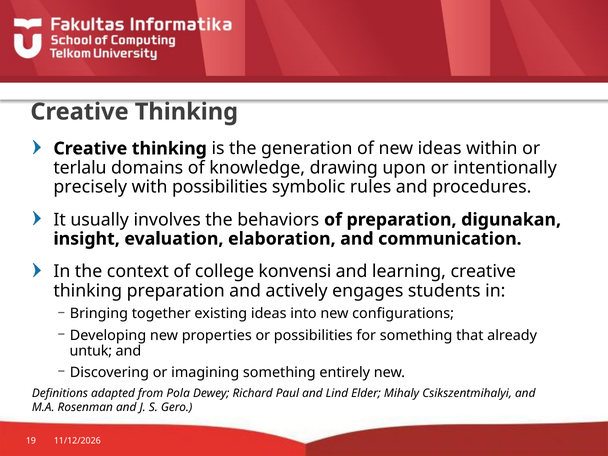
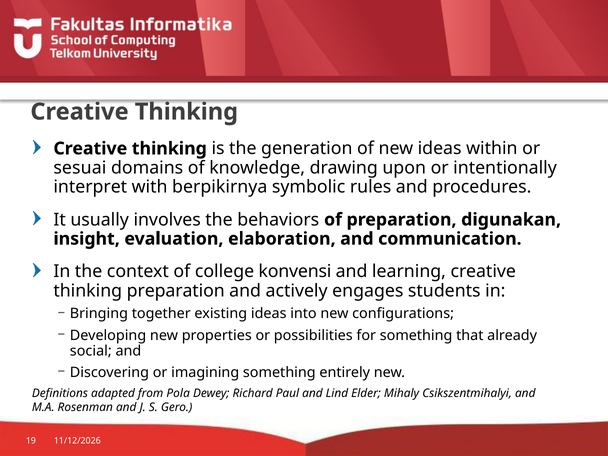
terlalu: terlalu -> sesuai
precisely: precisely -> interpret
with possibilities: possibilities -> berpikirnya
untuk: untuk -> social
